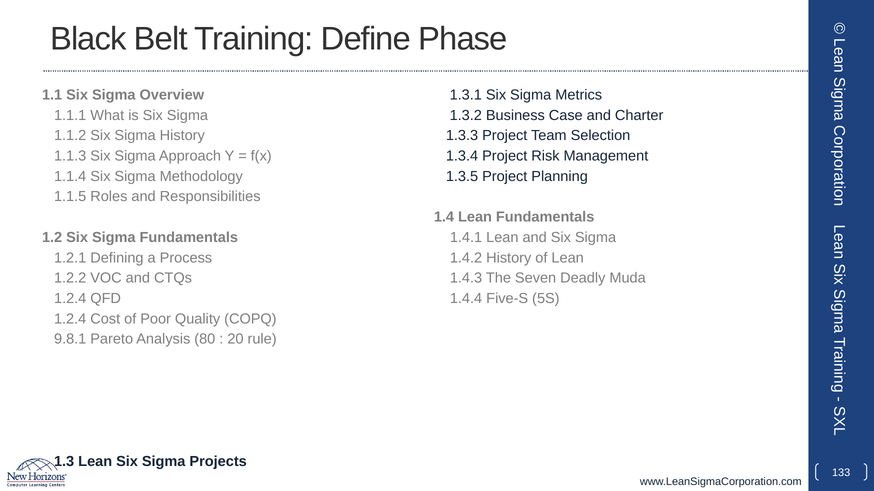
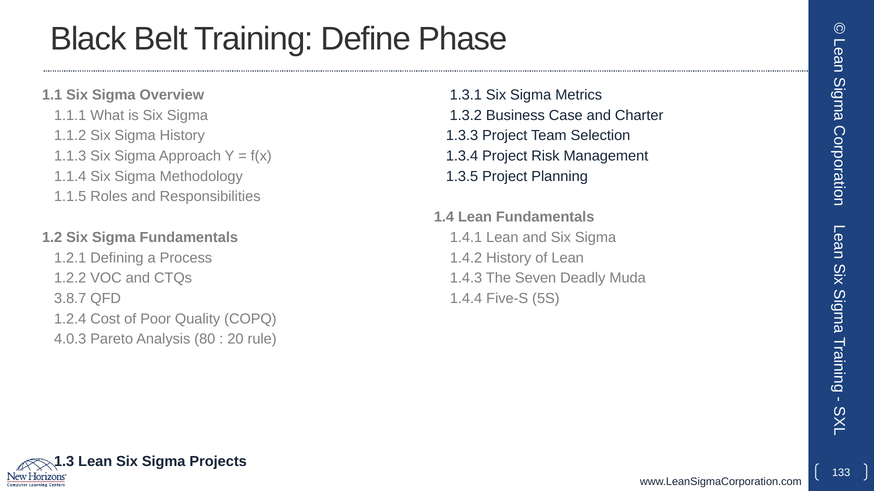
1.2.4 at (70, 299): 1.2.4 -> 3.8.7
9.8.1: 9.8.1 -> 4.0.3
